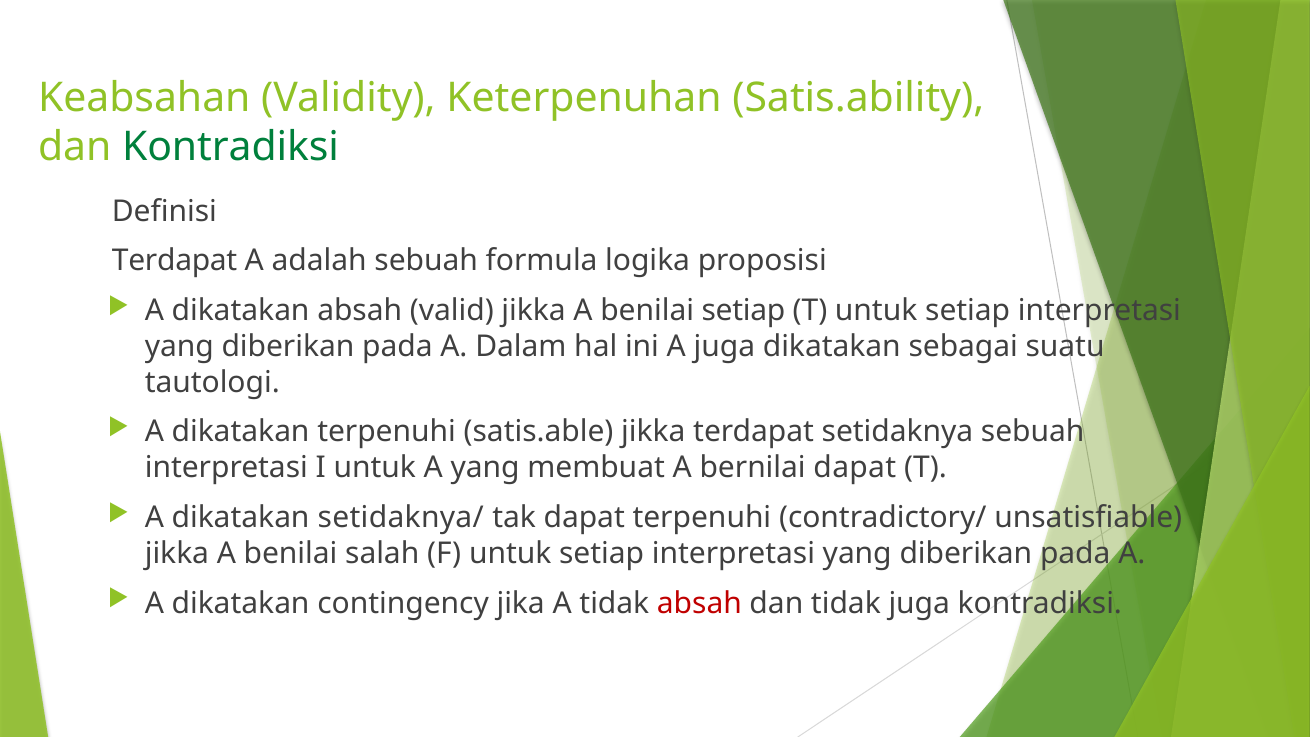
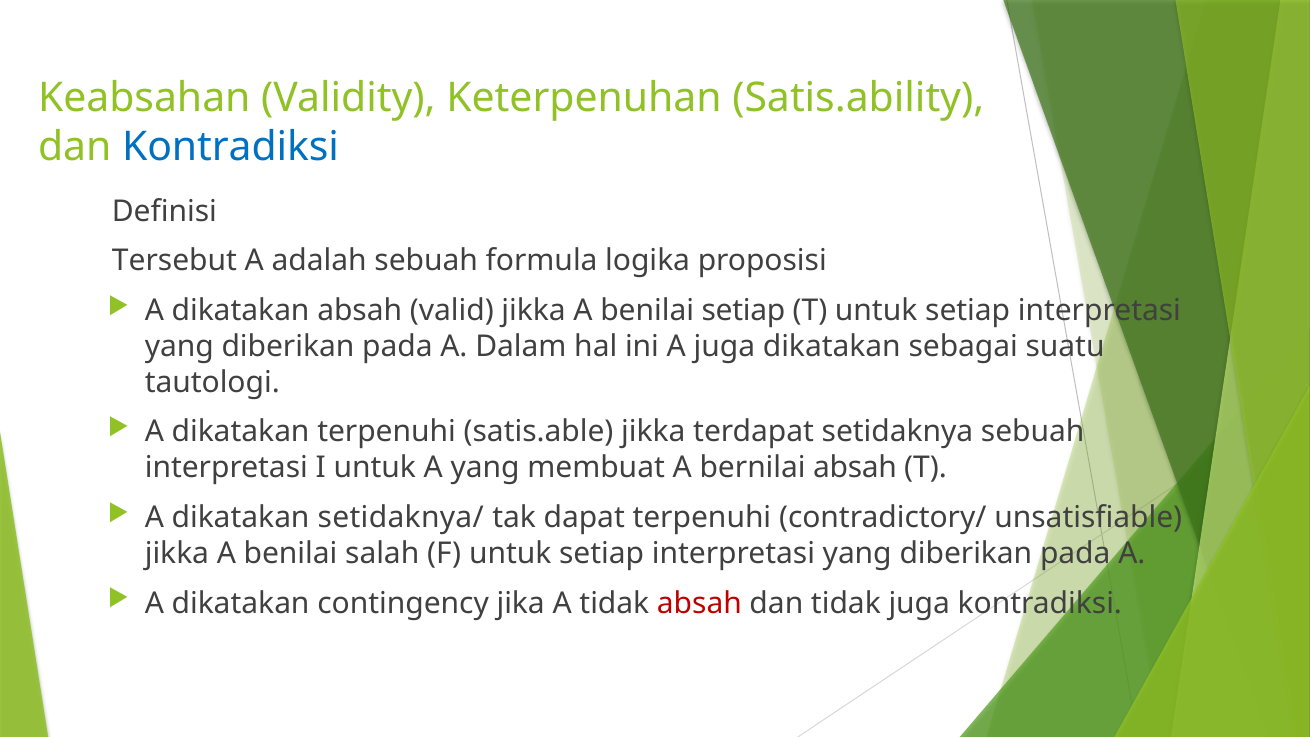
Kontradiksi at (230, 147) colour: green -> blue
Terdapat at (175, 261): Terdapat -> Tersebut
bernilai dapat: dapat -> absah
